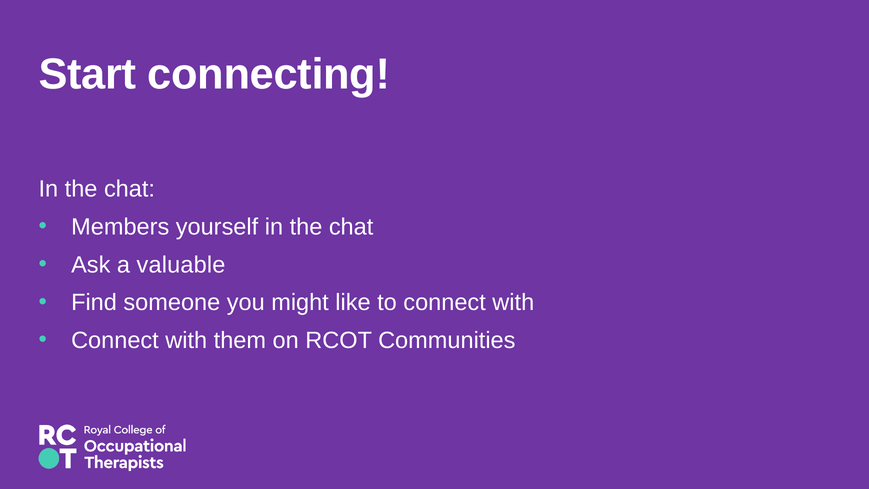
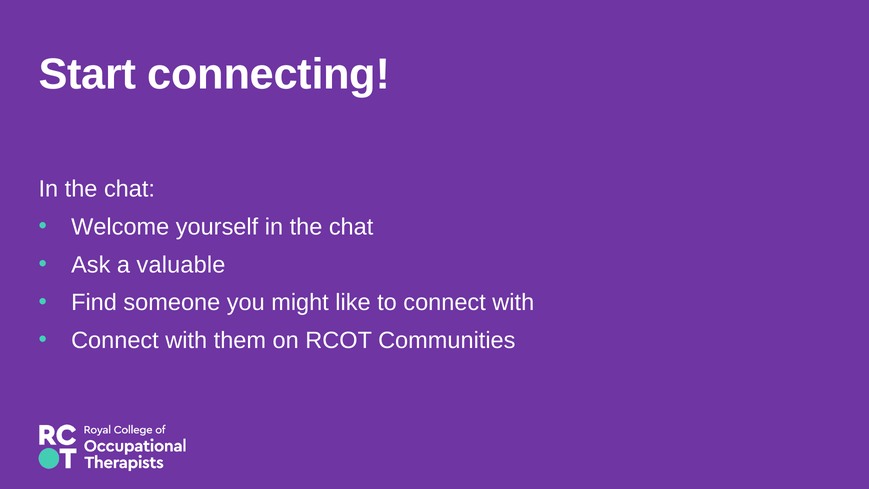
Members: Members -> Welcome
